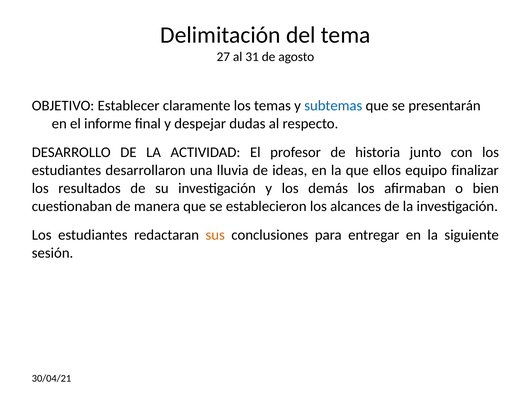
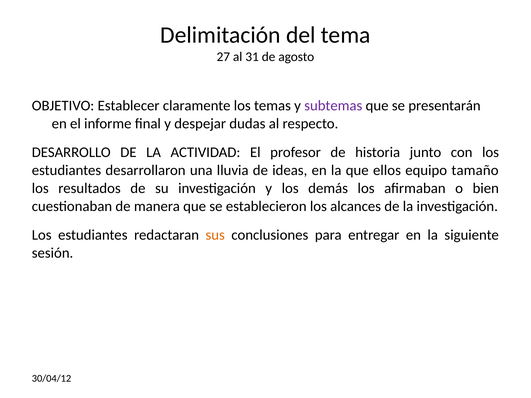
subtemas colour: blue -> purple
finalizar: finalizar -> tamaño
30/04/21: 30/04/21 -> 30/04/12
